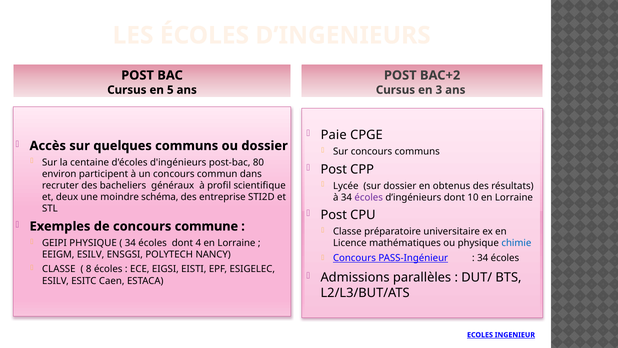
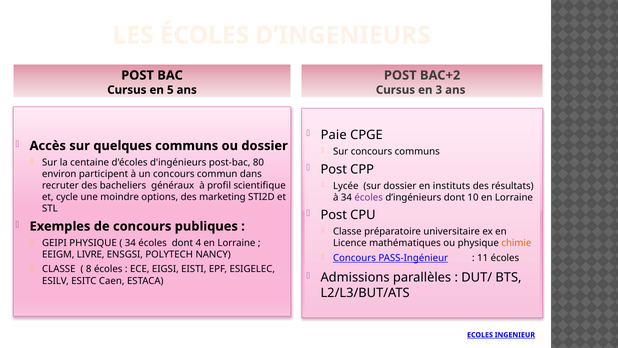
obtenus: obtenus -> instituts
deux: deux -> cycle
schéma: schéma -> options
entreprise: entreprise -> marketing
commune: commune -> publiques
chimie colour: blue -> orange
EEIGM ESILV: ESILV -> LIVRE
34 at (483, 258): 34 -> 11
